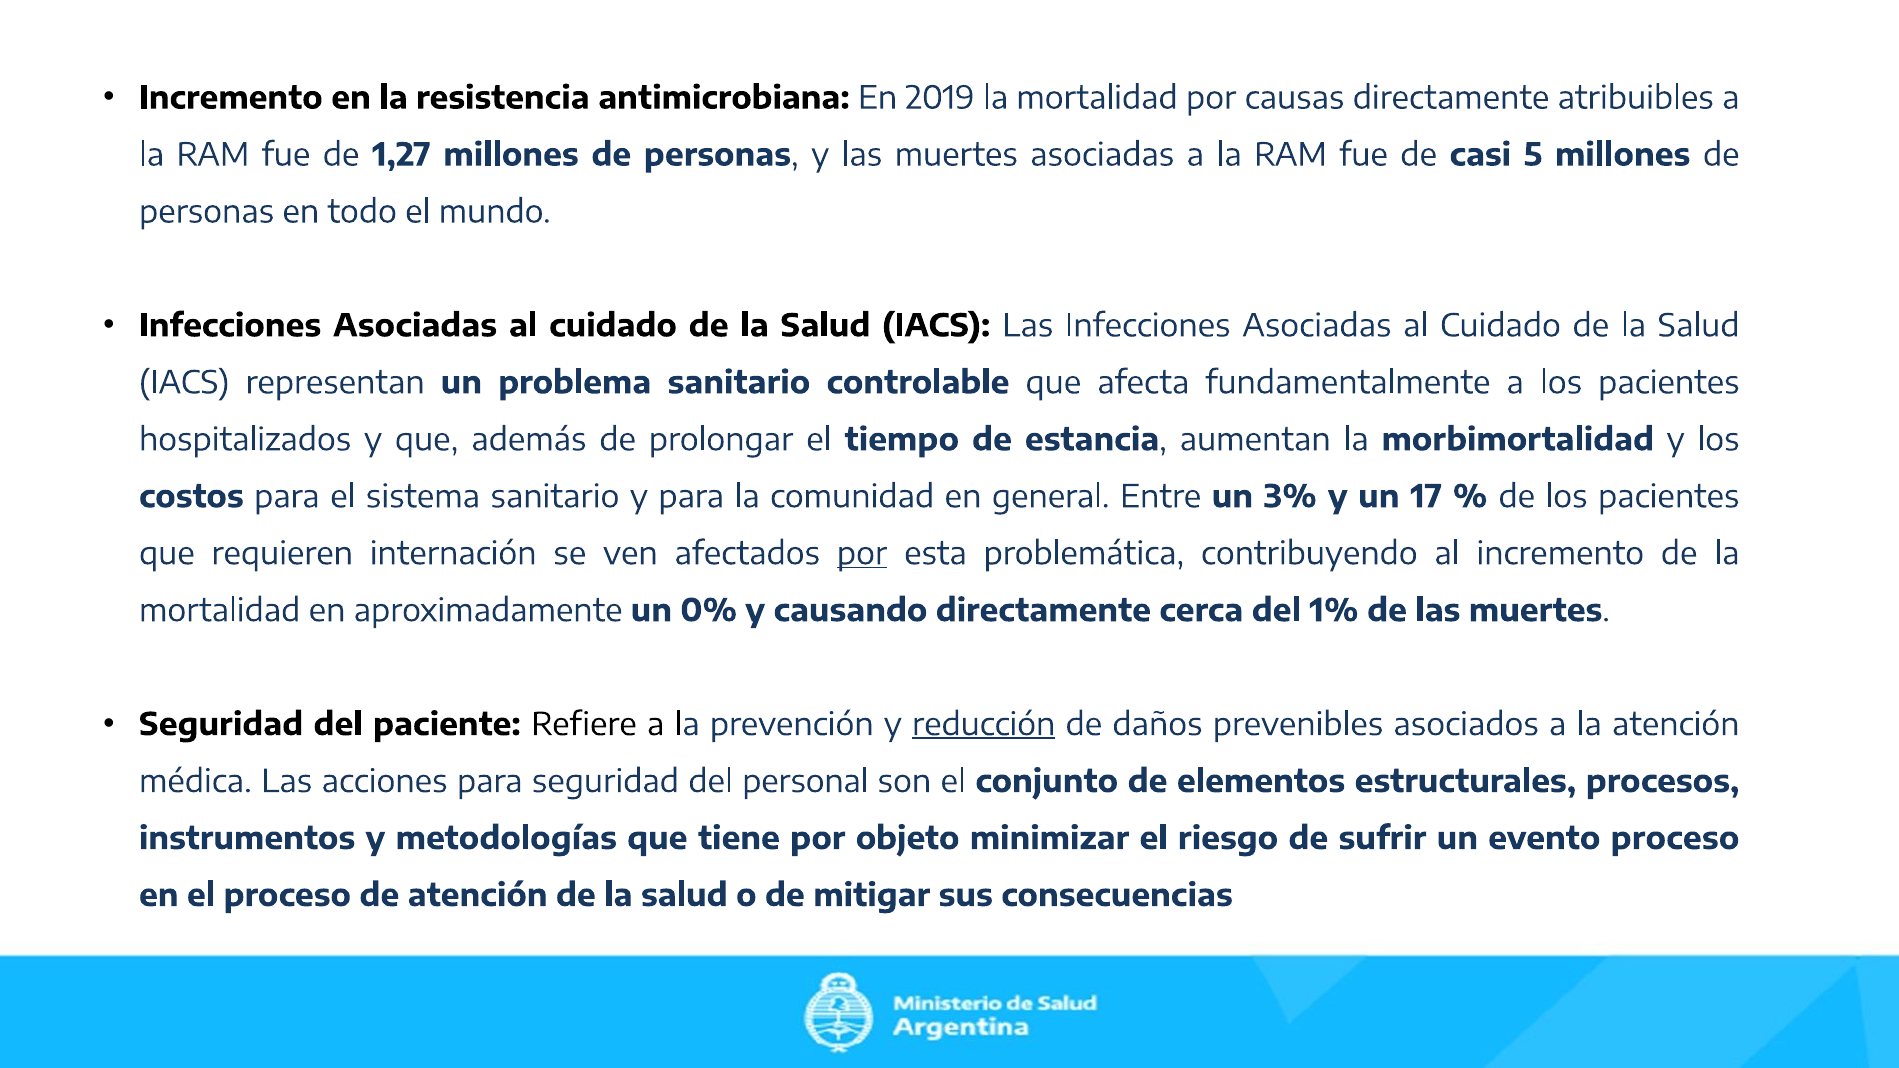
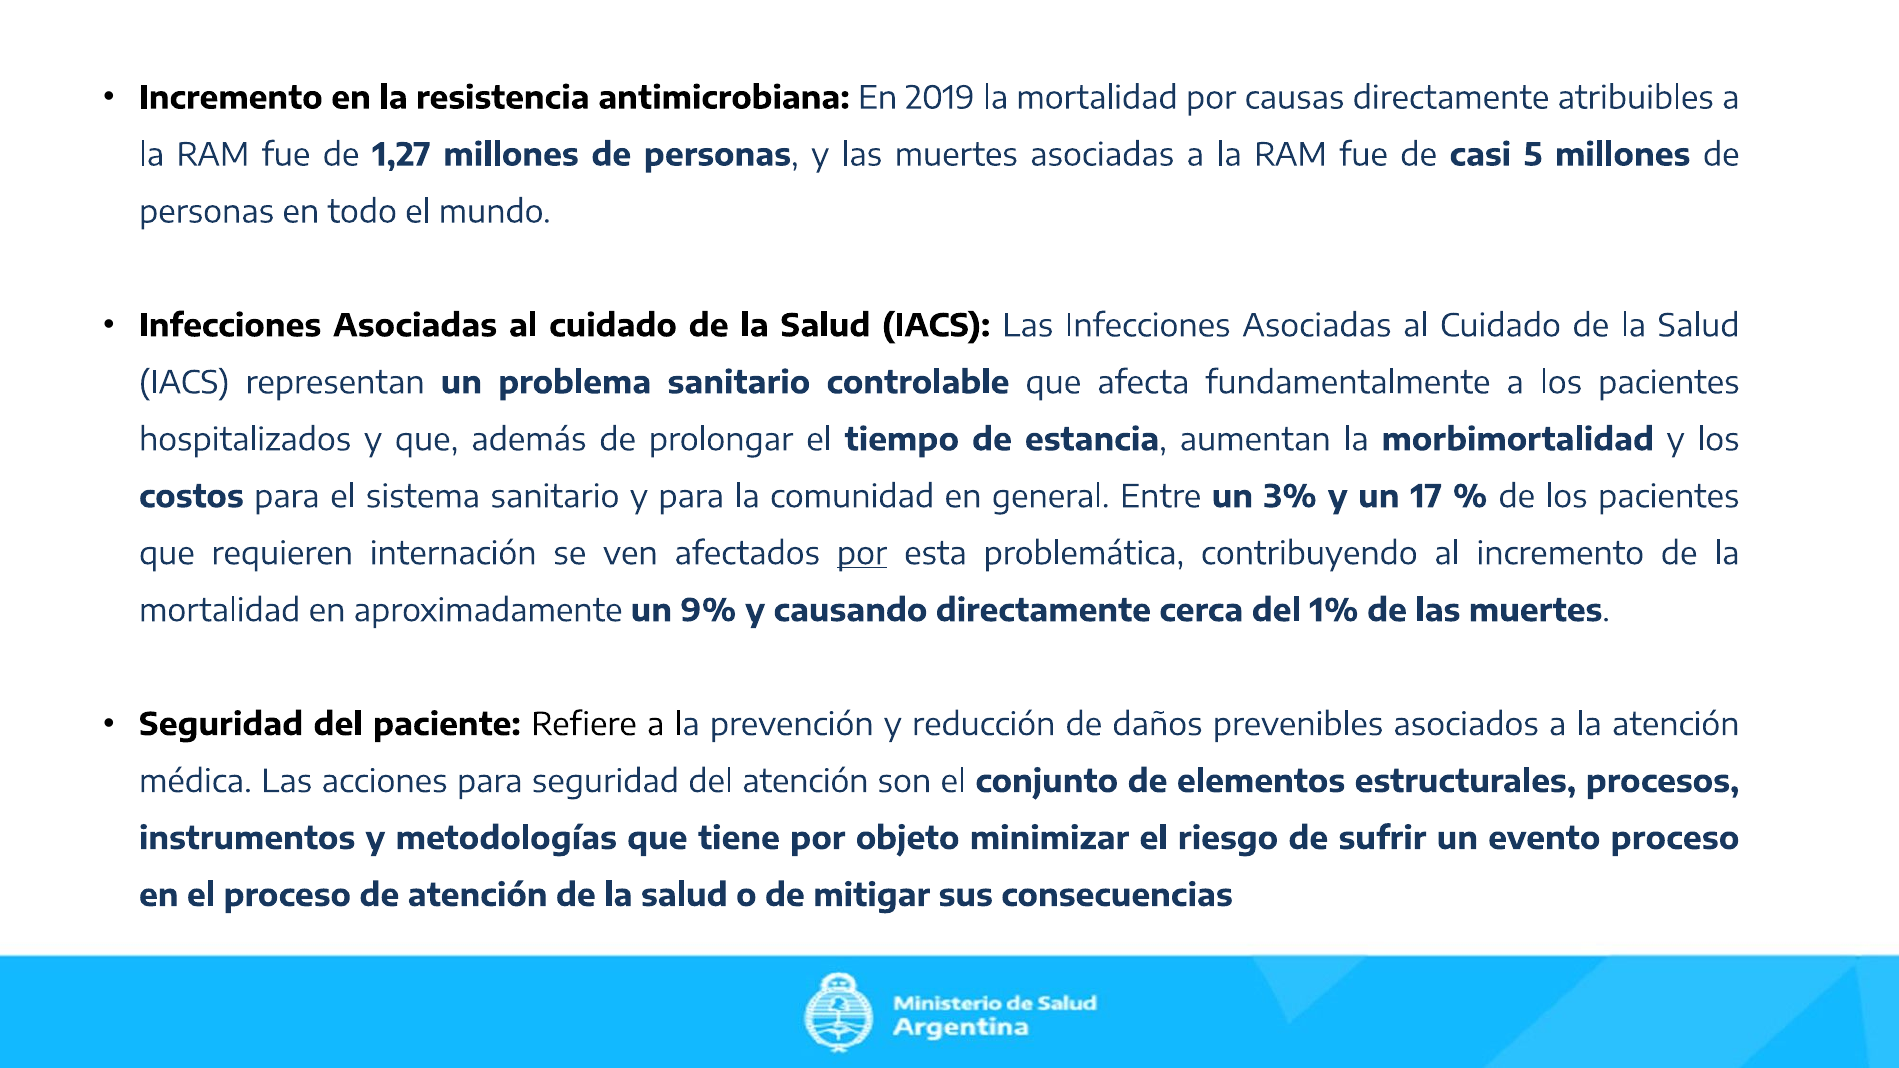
0%: 0% -> 9%
reducción underline: present -> none
del personal: personal -> atención
